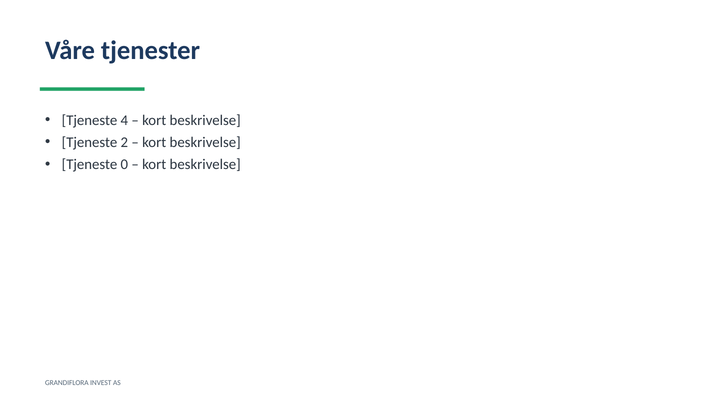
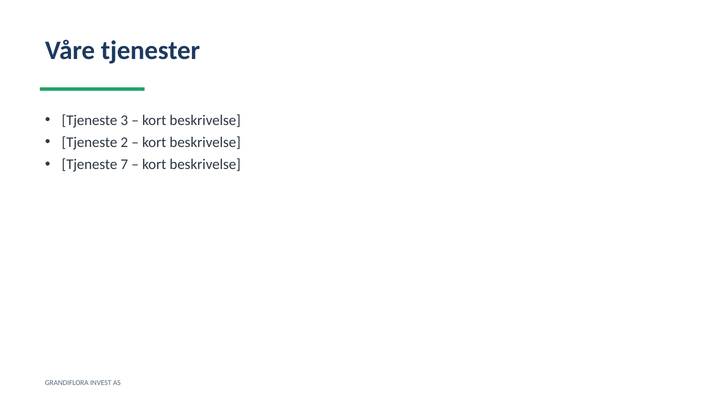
4: 4 -> 3
0: 0 -> 7
